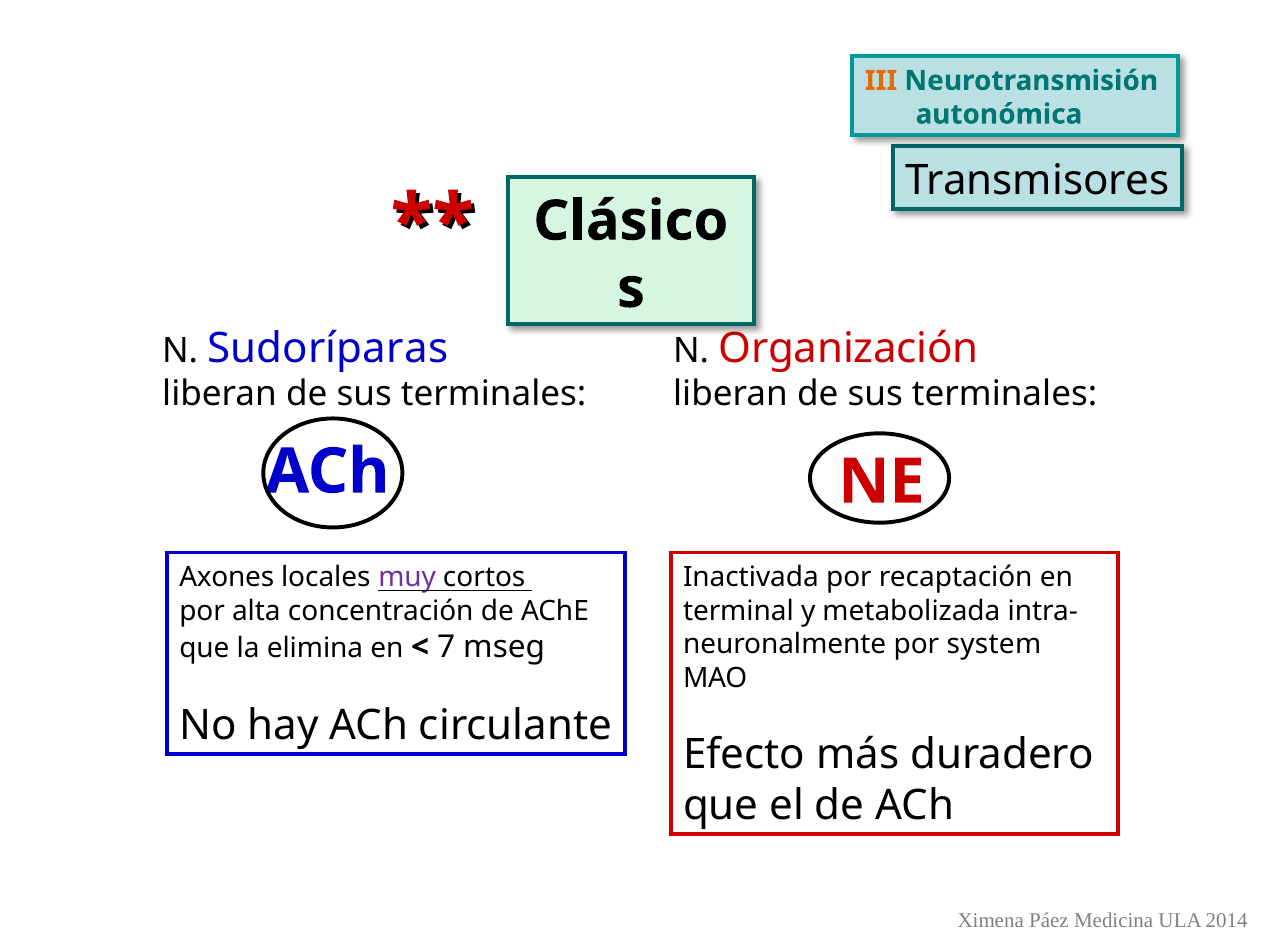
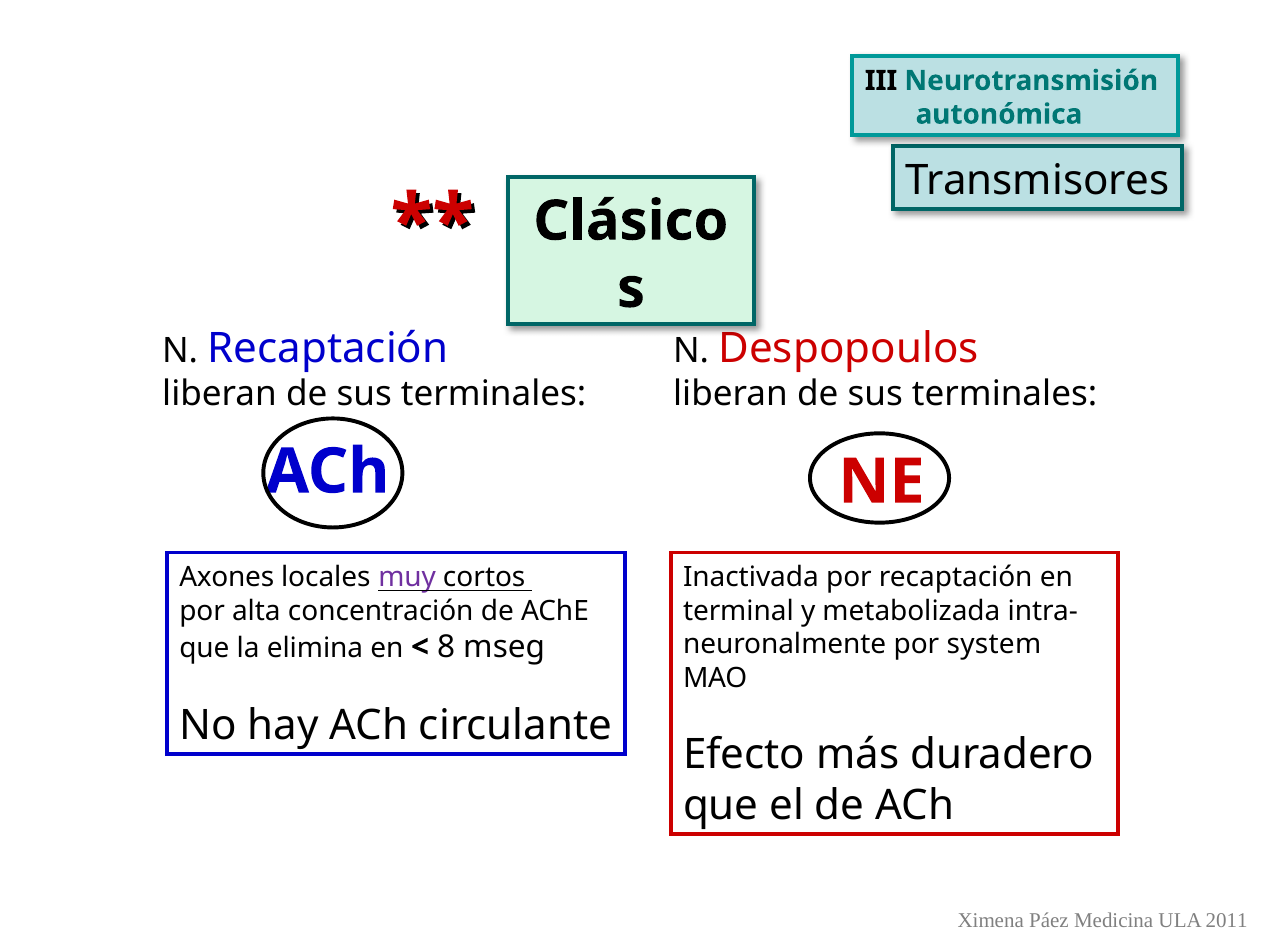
III colour: orange -> black
N Sudoríparas: Sudoríparas -> Recaptación
Organización: Organización -> Despopoulos
7: 7 -> 8
2014: 2014 -> 2011
